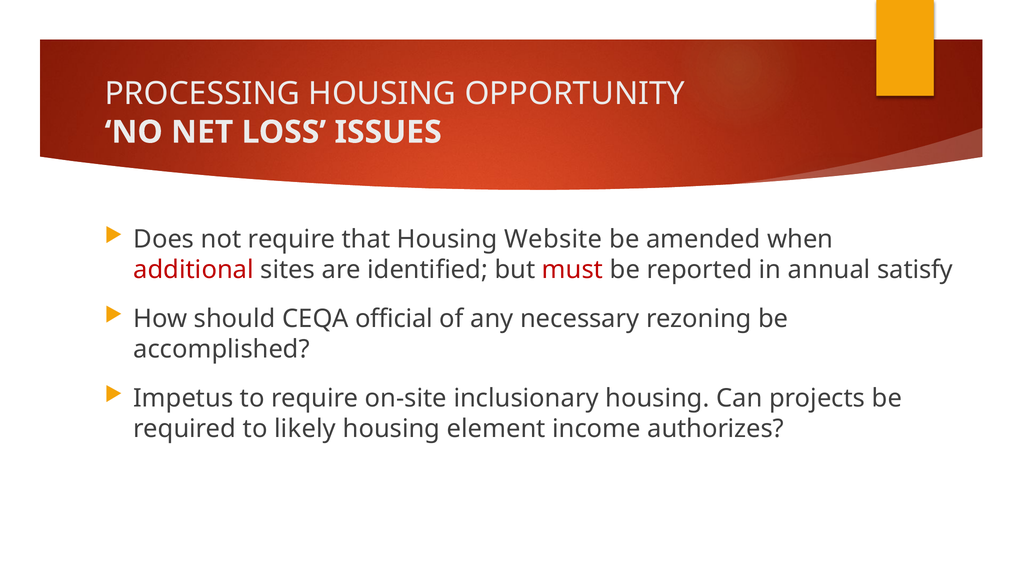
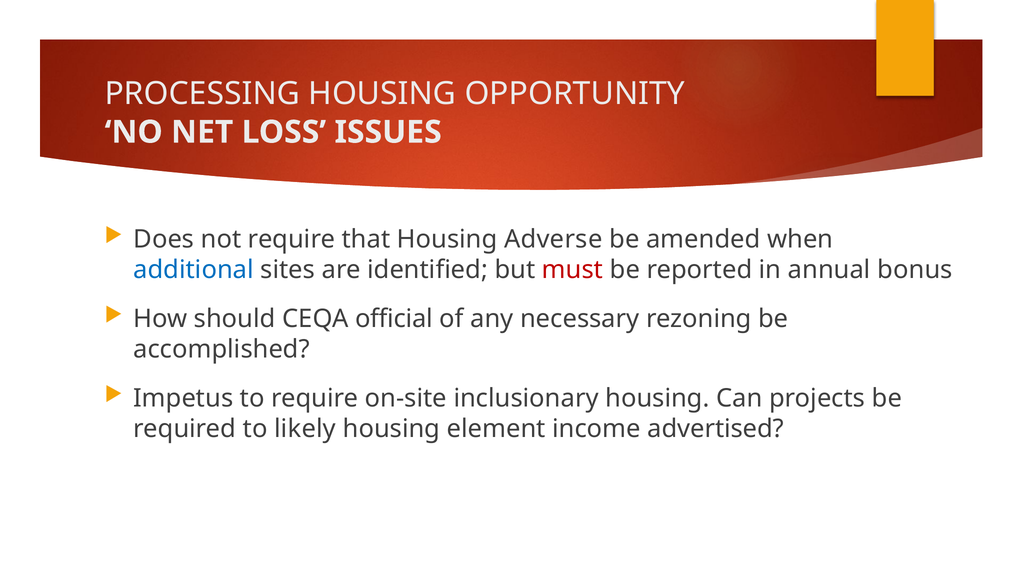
Website: Website -> Adverse
additional colour: red -> blue
satisfy: satisfy -> bonus
authorizes: authorizes -> advertised
